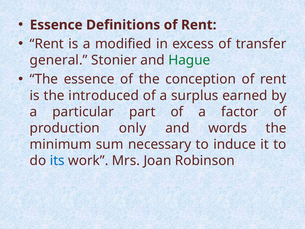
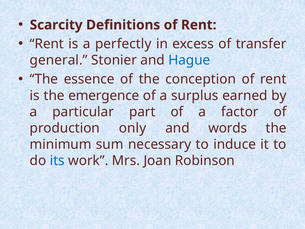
Essence at (56, 25): Essence -> Scarcity
modified: modified -> perfectly
Hague colour: green -> blue
introduced: introduced -> emergence
